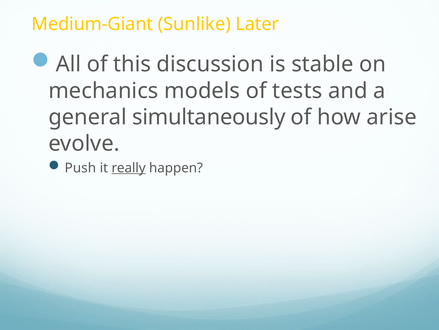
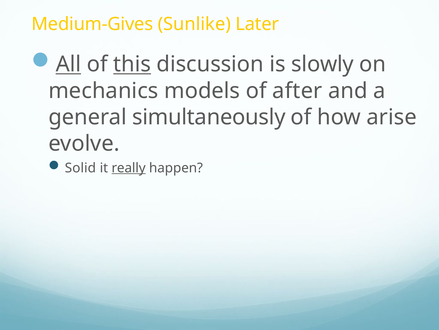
Medium-Giant: Medium-Giant -> Medium-Gives
All underline: none -> present
this underline: none -> present
stable: stable -> slowly
tests: tests -> after
Push: Push -> Solid
